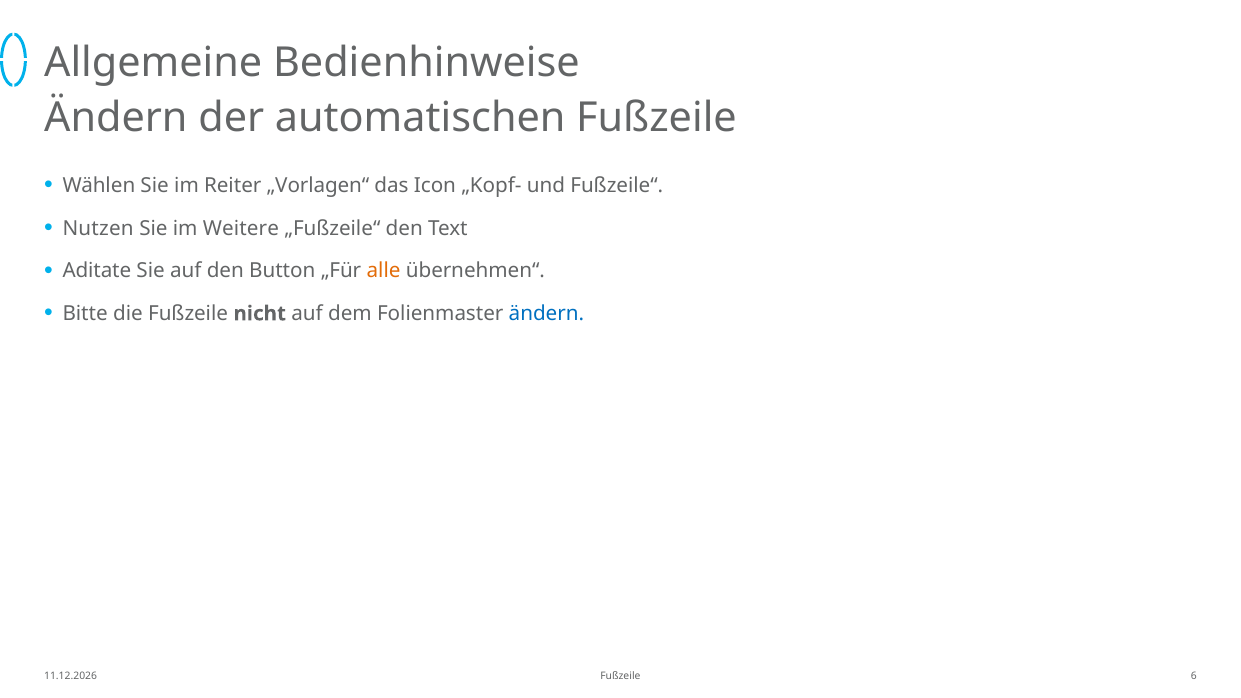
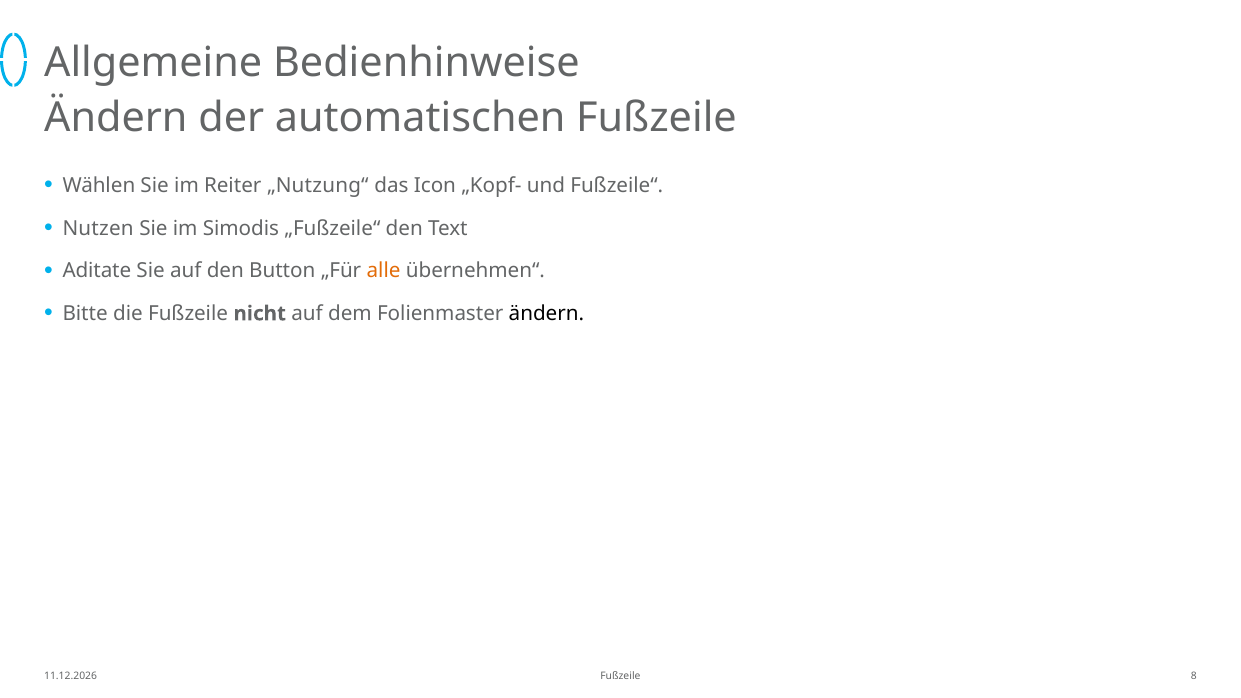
„Vorlagen“: „Vorlagen“ -> „Nutzung“
Weitere: Weitere -> Simodis
ändern at (546, 314) colour: blue -> black
6: 6 -> 8
